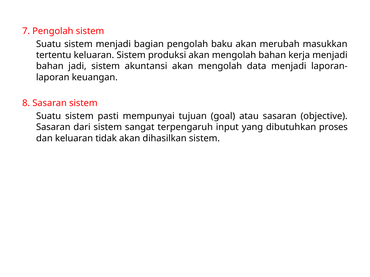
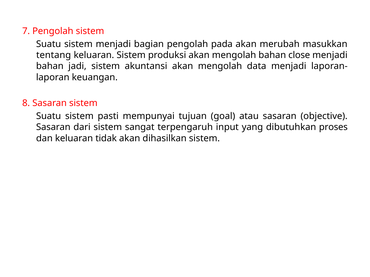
baku: baku -> pada
tertentu: tertentu -> tentang
kerja: kerja -> close
